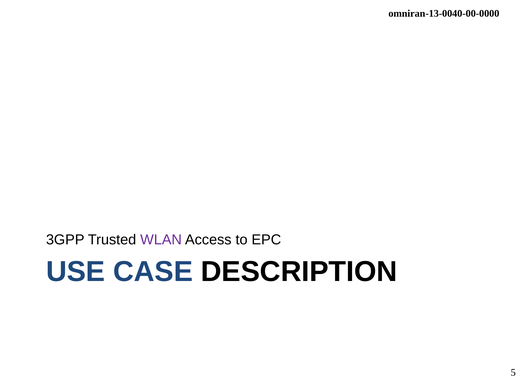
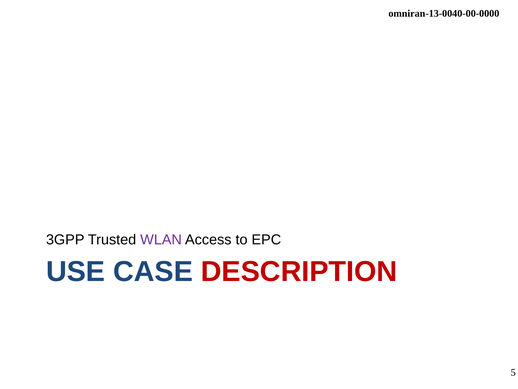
DESCRIPTION colour: black -> red
